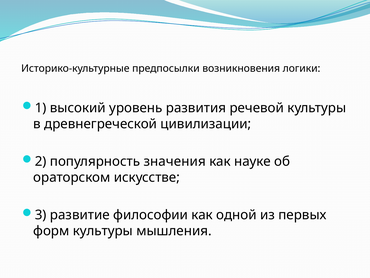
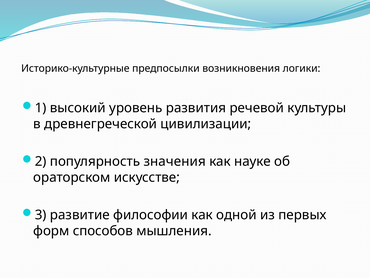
форм культуры: культуры -> способов
